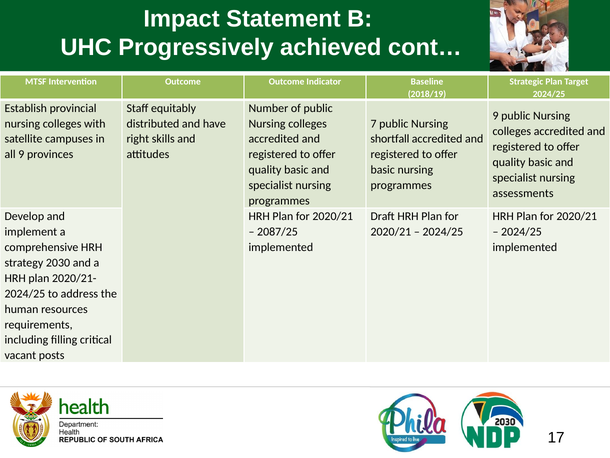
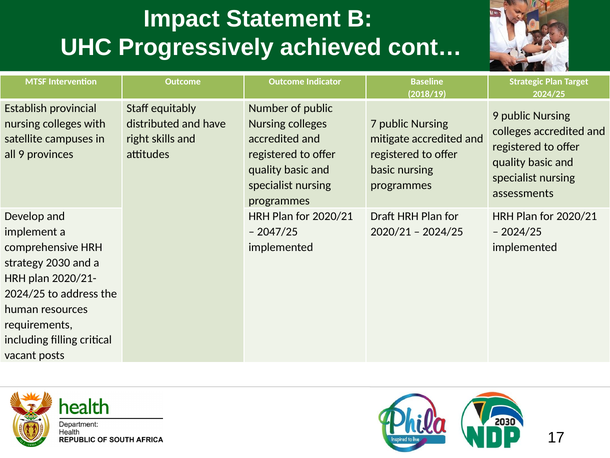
shortfall: shortfall -> mitigate
2087/25: 2087/25 -> 2047/25
